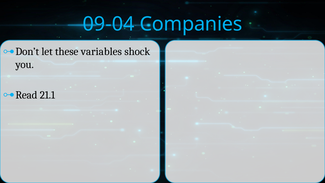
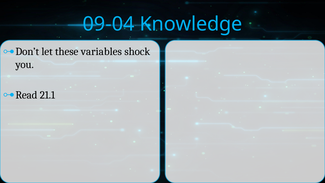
Companies: Companies -> Knowledge
